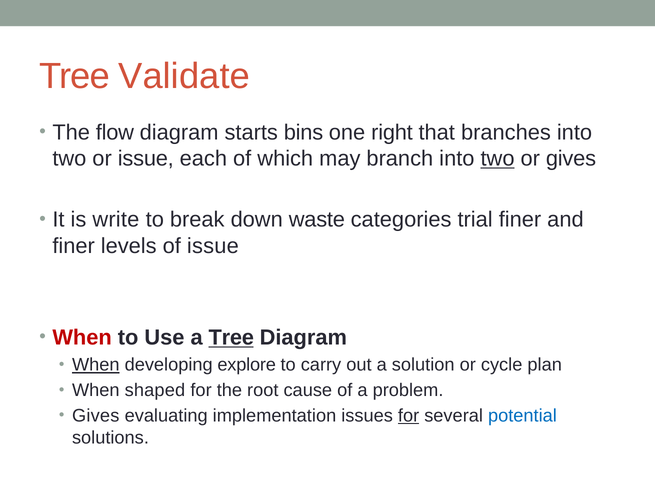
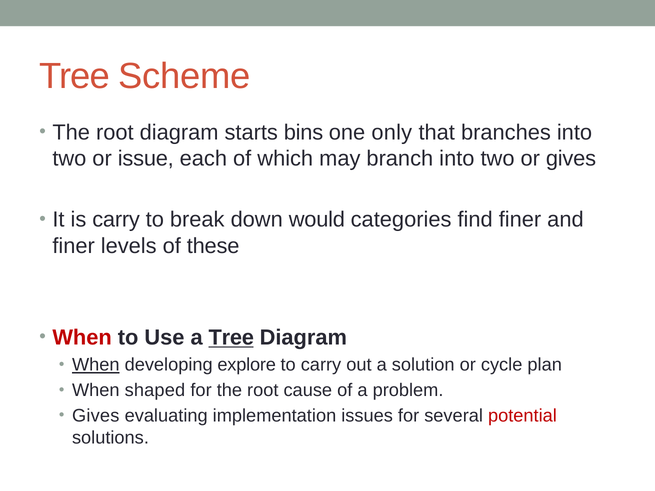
Validate: Validate -> Scheme
flow at (115, 133): flow -> root
right: right -> only
two at (498, 159) underline: present -> none
is write: write -> carry
waste: waste -> would
trial: trial -> find
of issue: issue -> these
for at (409, 416) underline: present -> none
potential colour: blue -> red
